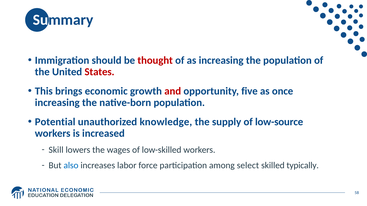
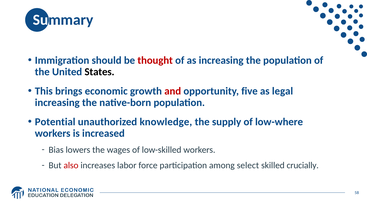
States colour: red -> black
once: once -> legal
low-source: low-source -> low-where
Skill: Skill -> Bias
also colour: blue -> red
typically: typically -> crucially
